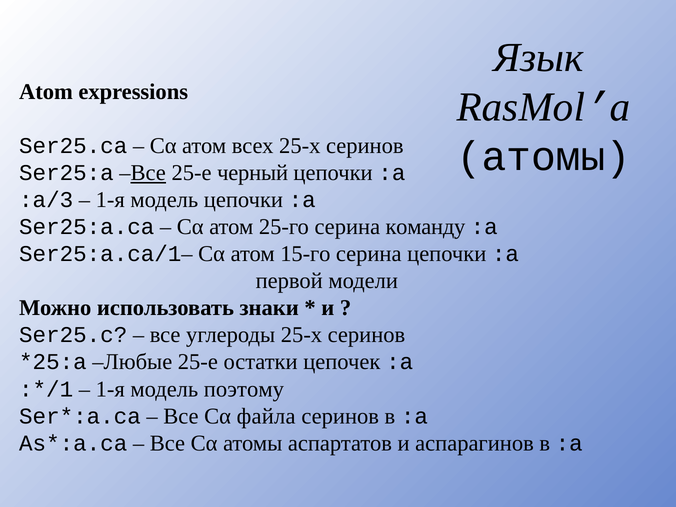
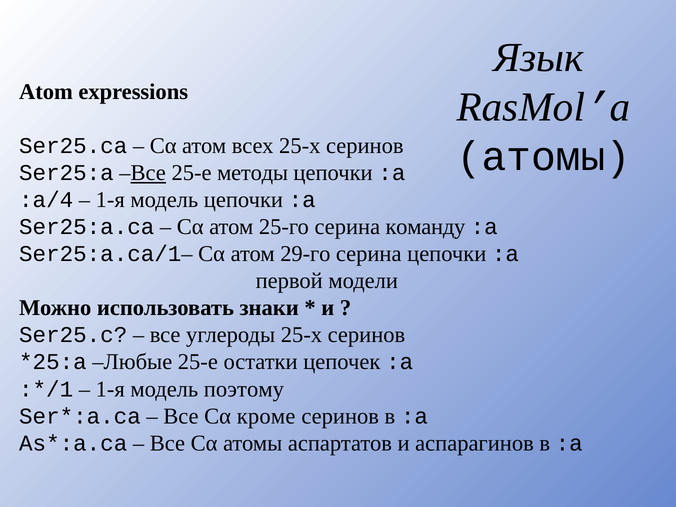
черный: черный -> методы
:a/3: :a/3 -> :a/4
15-го: 15-го -> 29-го
файла: файла -> кроме
